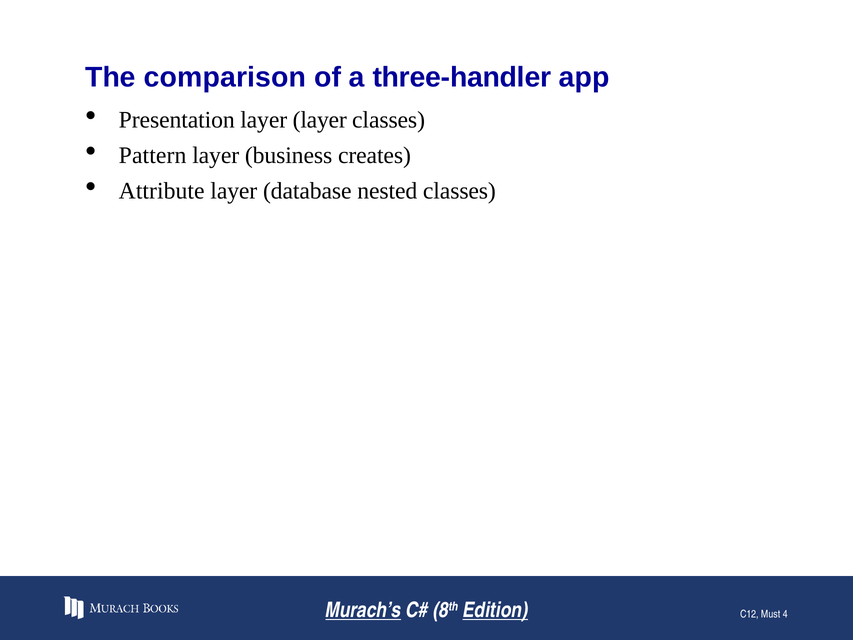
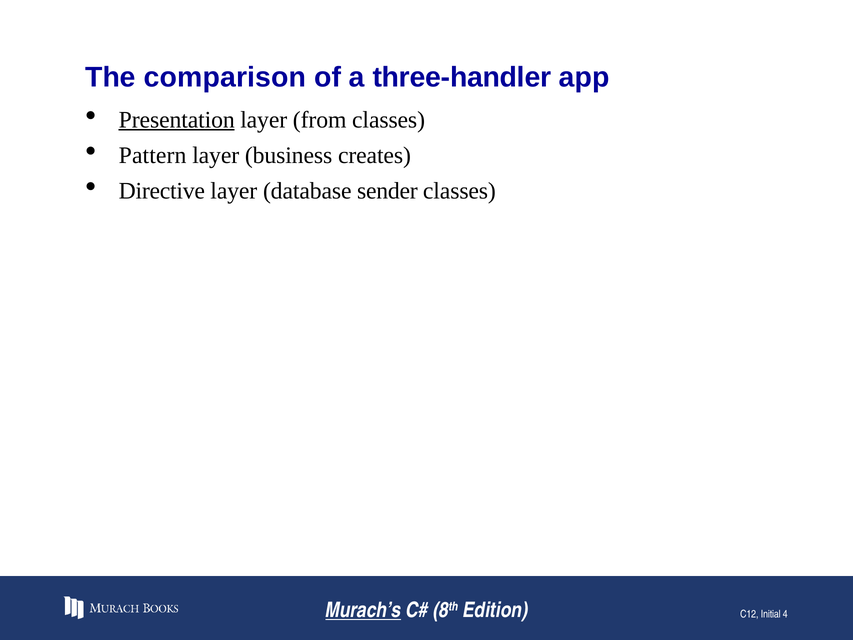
Presentation underline: none -> present
layer layer: layer -> from
Attribute: Attribute -> Directive
nested: nested -> sender
Edition underline: present -> none
Must: Must -> Initial
